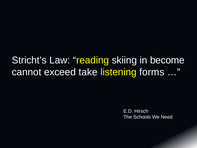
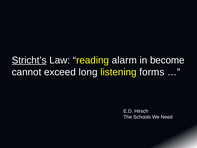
Stricht’s underline: none -> present
skiing: skiing -> alarm
take: take -> long
